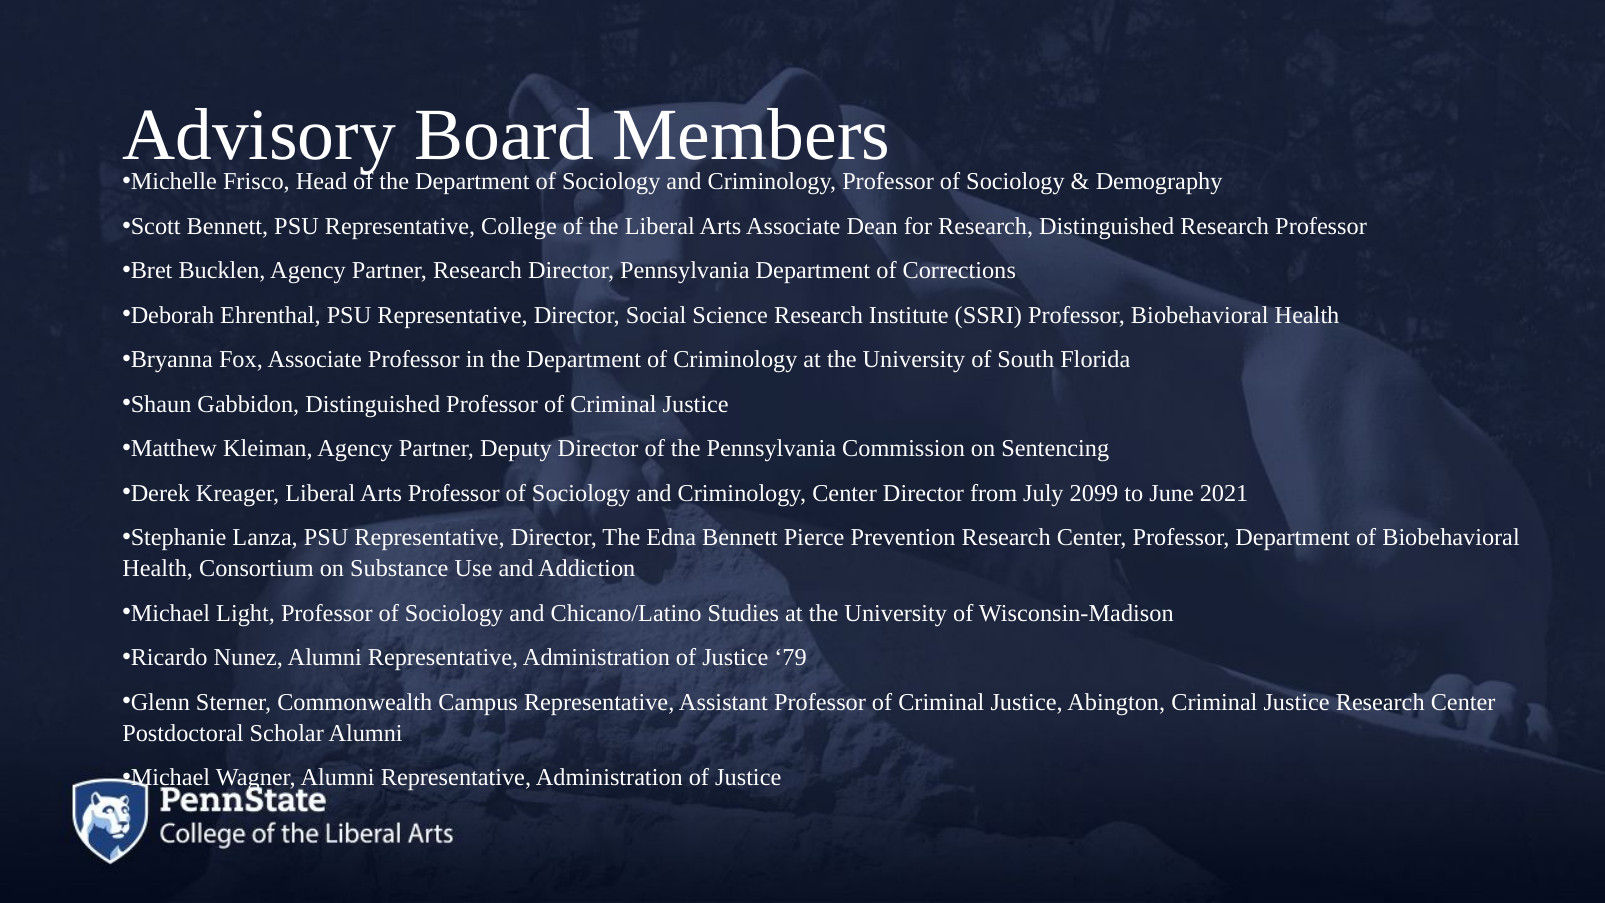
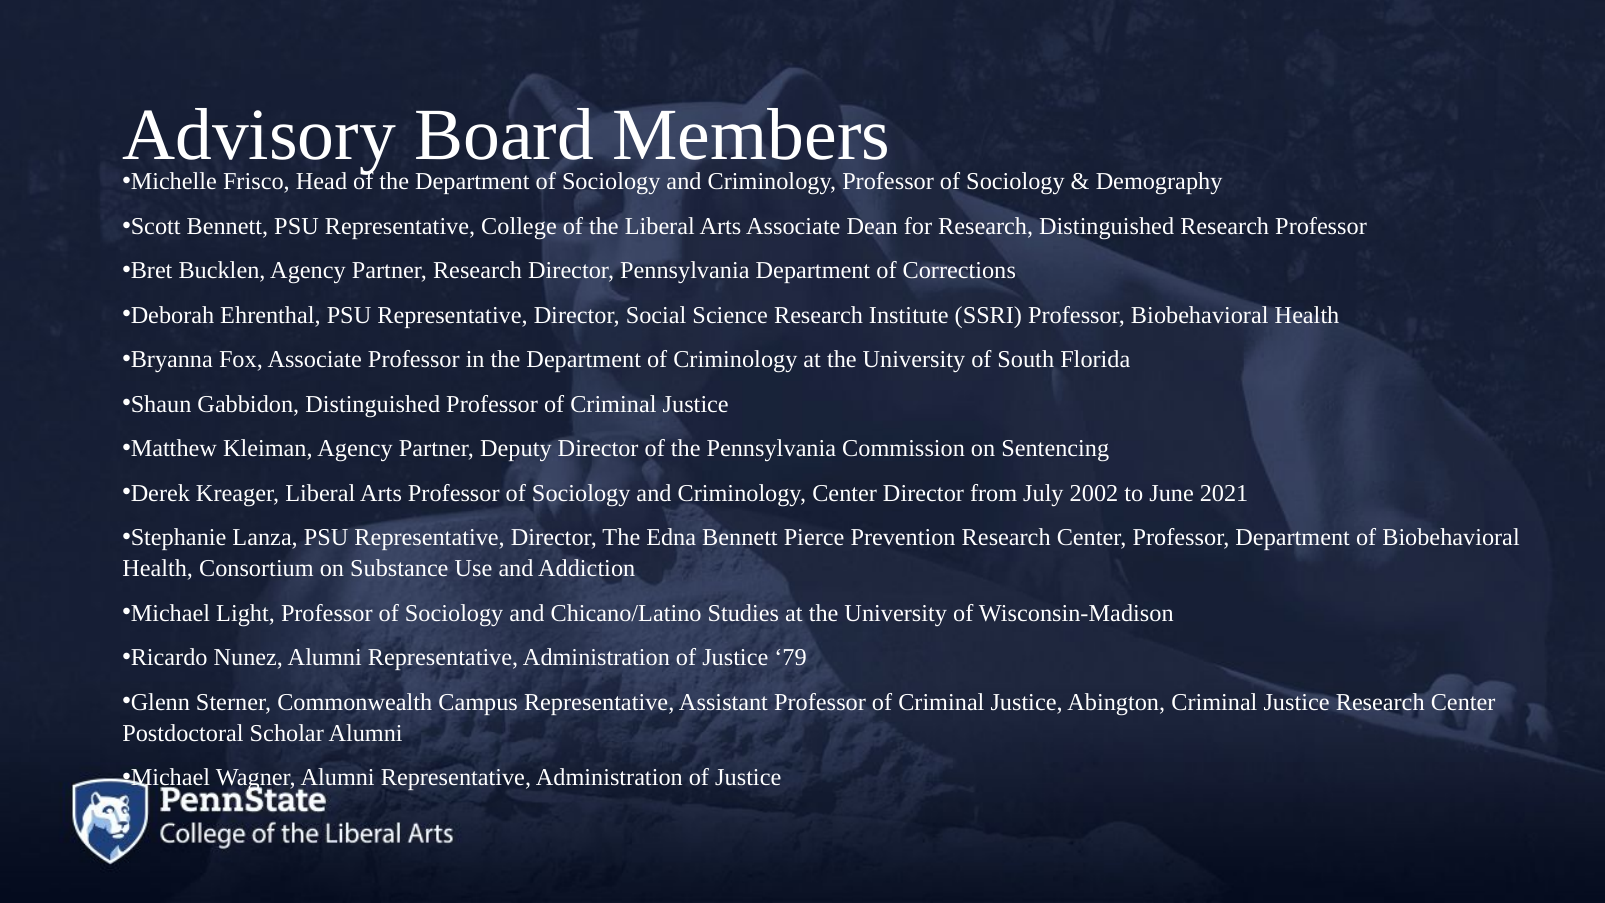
2099: 2099 -> 2002
